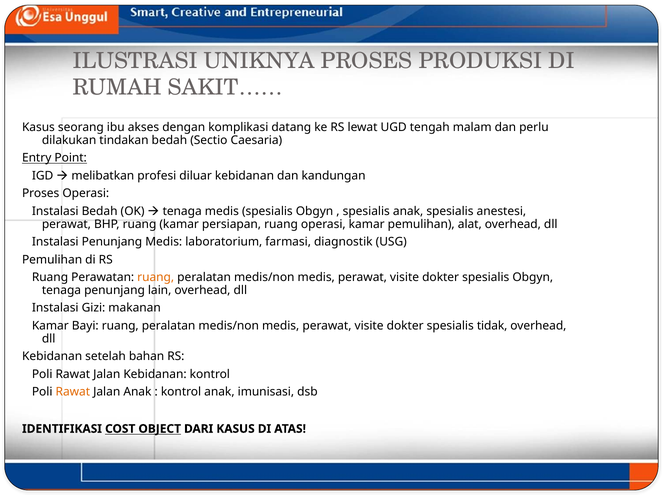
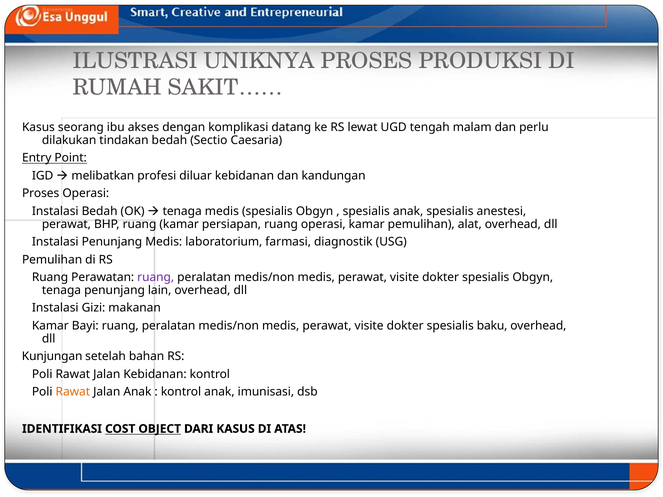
ruang at (156, 277) colour: orange -> purple
tidak: tidak -> baku
Kebidanan at (52, 357): Kebidanan -> Kunjungan
